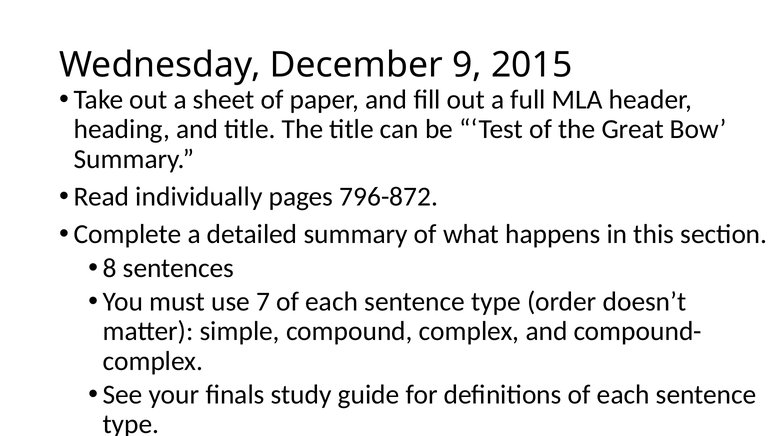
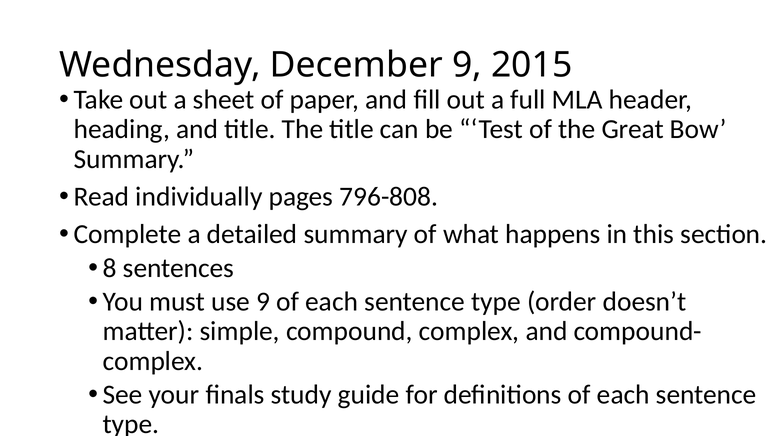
796-872: 796-872 -> 796-808
use 7: 7 -> 9
